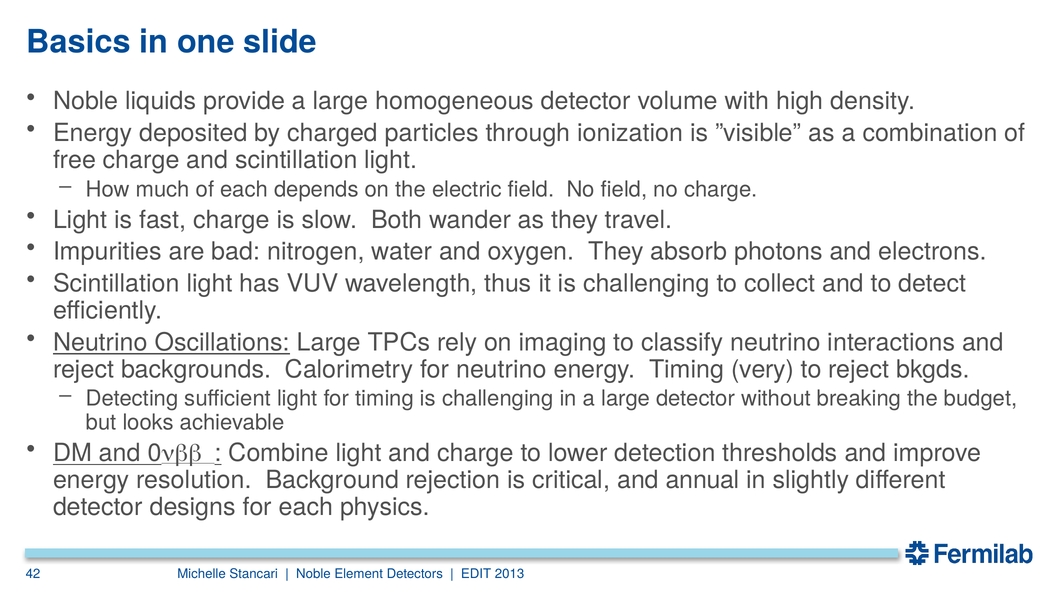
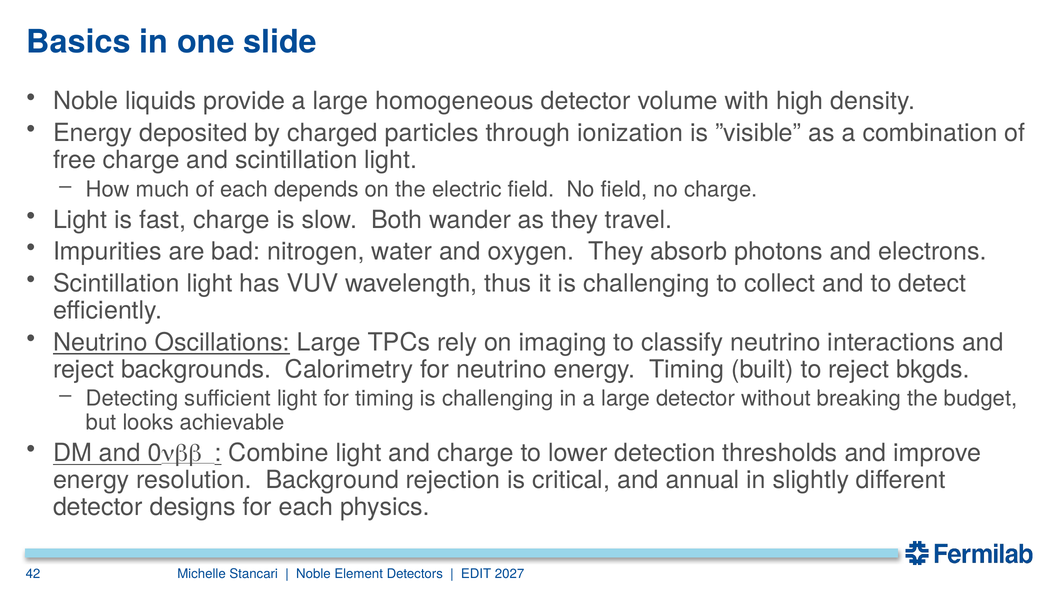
very: very -> built
2013: 2013 -> 2027
